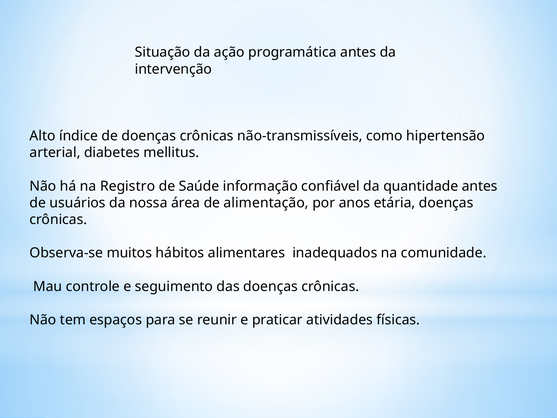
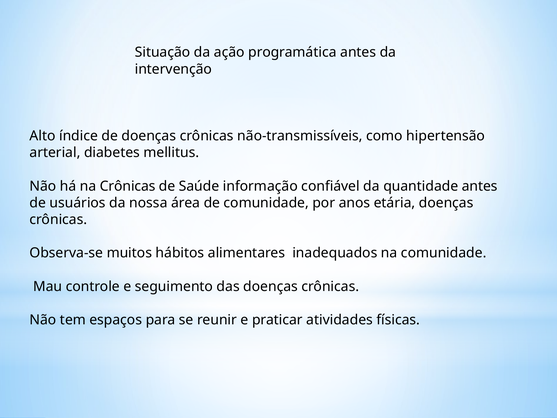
na Registro: Registro -> Crônicas
de alimentação: alimentação -> comunidade
